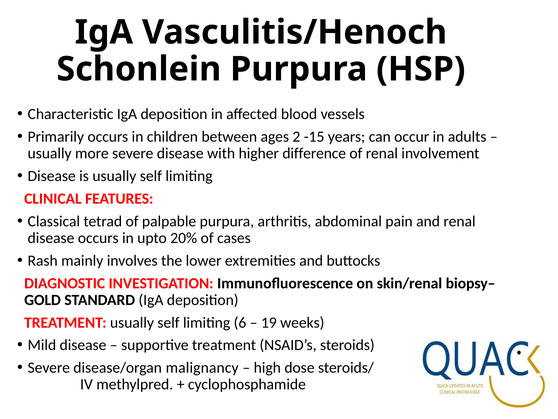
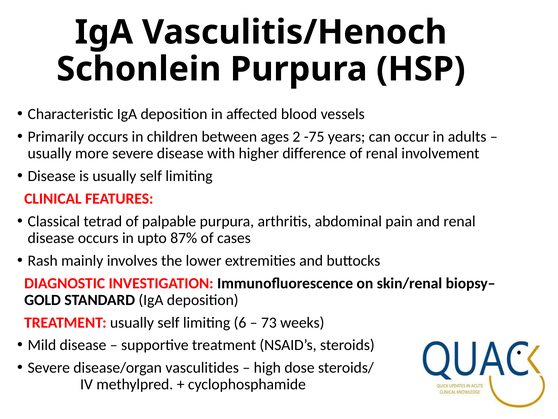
-15: -15 -> -75
20%: 20% -> 87%
19: 19 -> 73
malignancy: malignancy -> vasculitides
